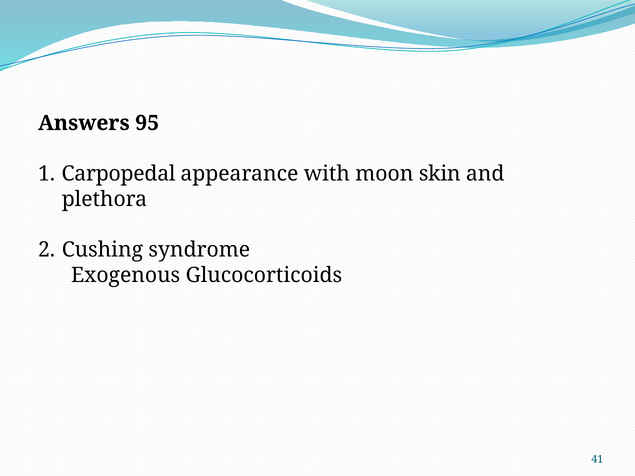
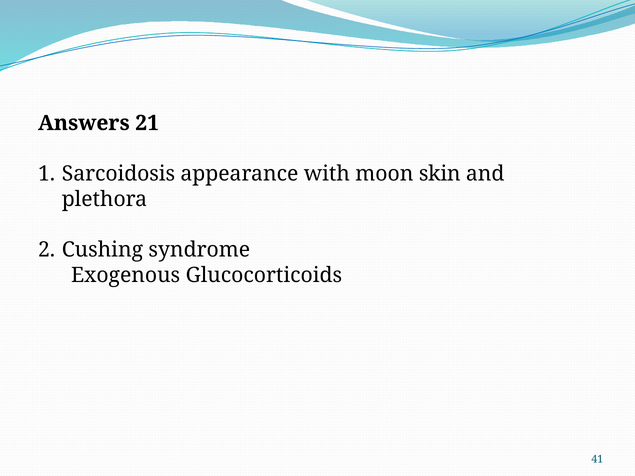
95: 95 -> 21
Carpopedal: Carpopedal -> Sarcoidosis
